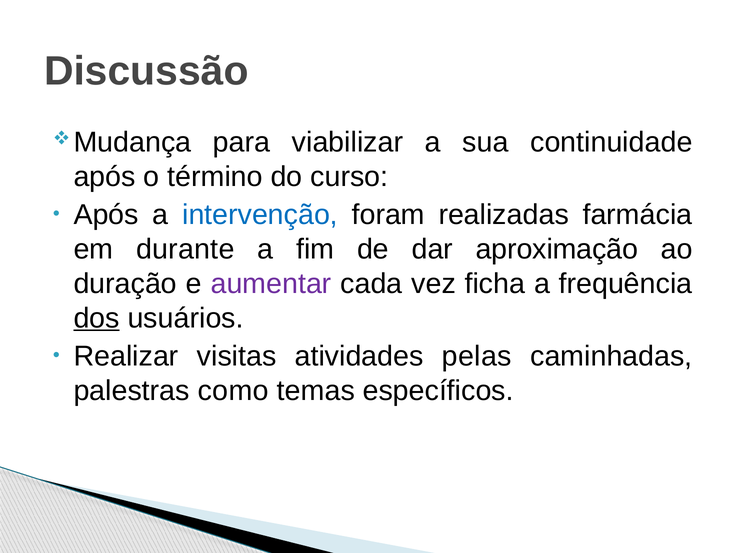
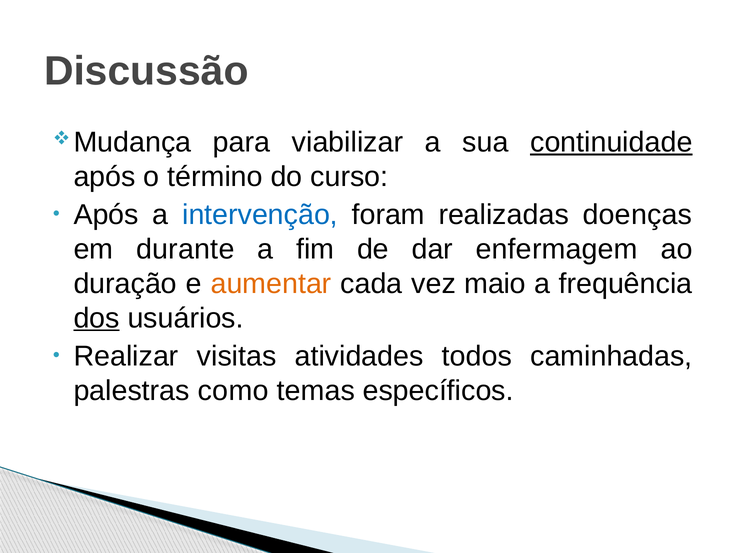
continuidade underline: none -> present
farmácia: farmácia -> doenças
aproximação: aproximação -> enfermagem
aumentar colour: purple -> orange
ficha: ficha -> maio
pelas: pelas -> todos
